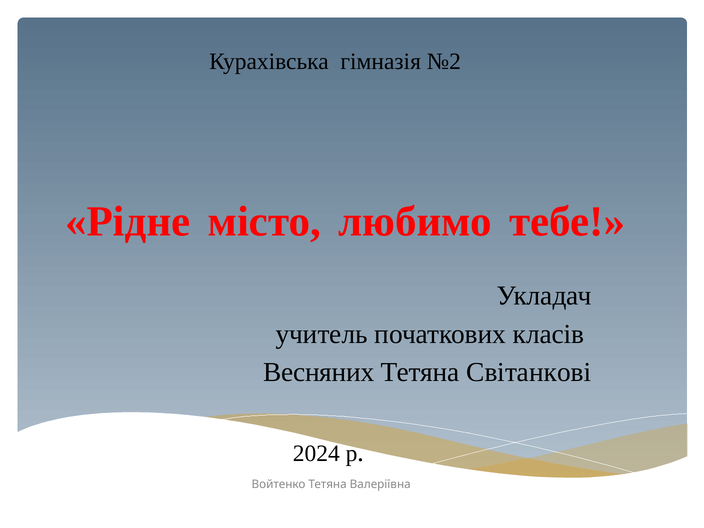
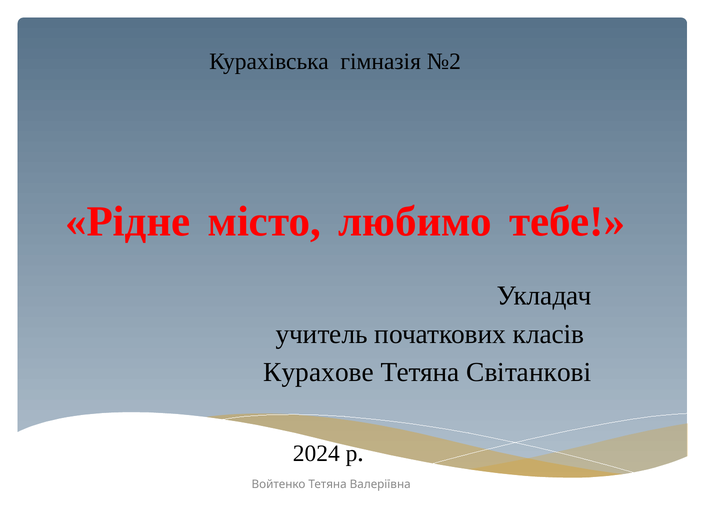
Весняних: Весняних -> Курахове
